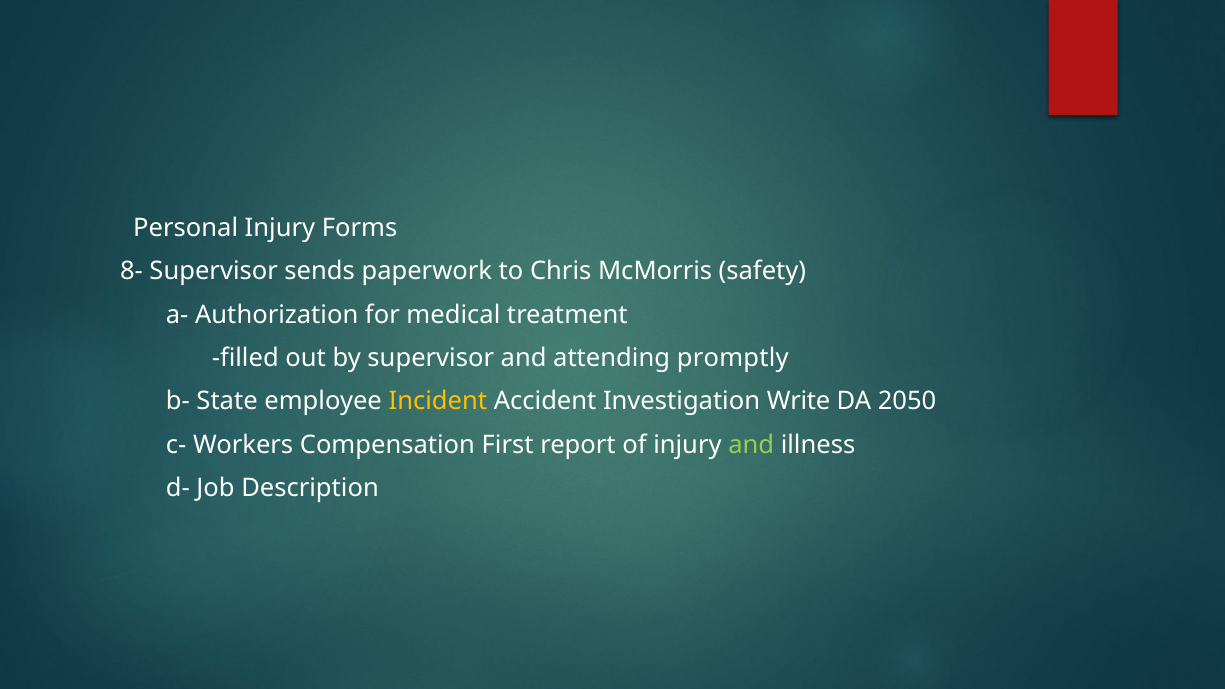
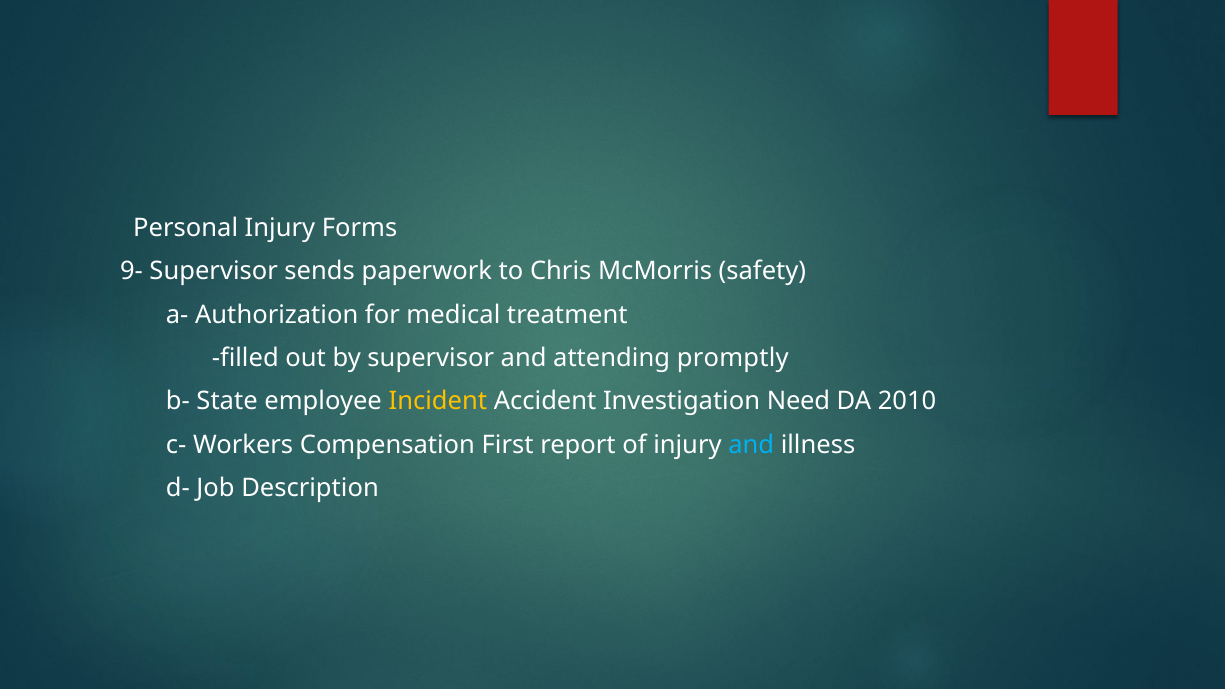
8-: 8- -> 9-
Write: Write -> Need
2050: 2050 -> 2010
and at (751, 445) colour: light green -> light blue
